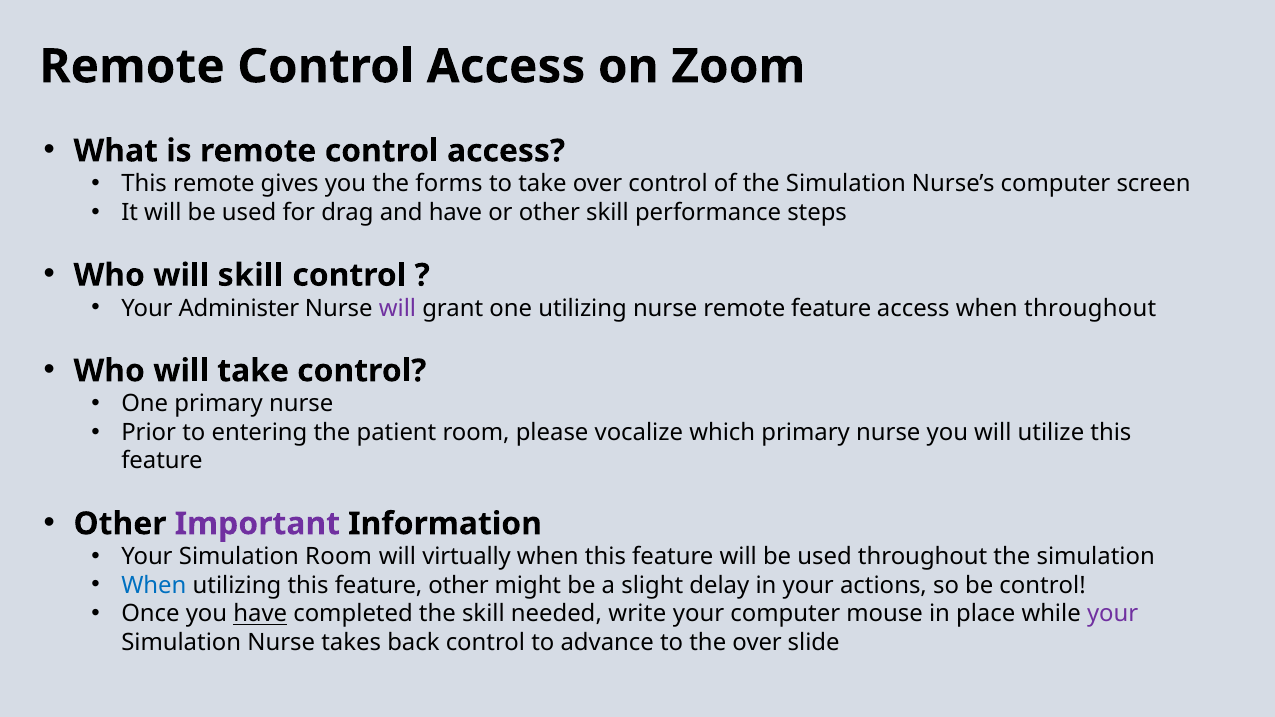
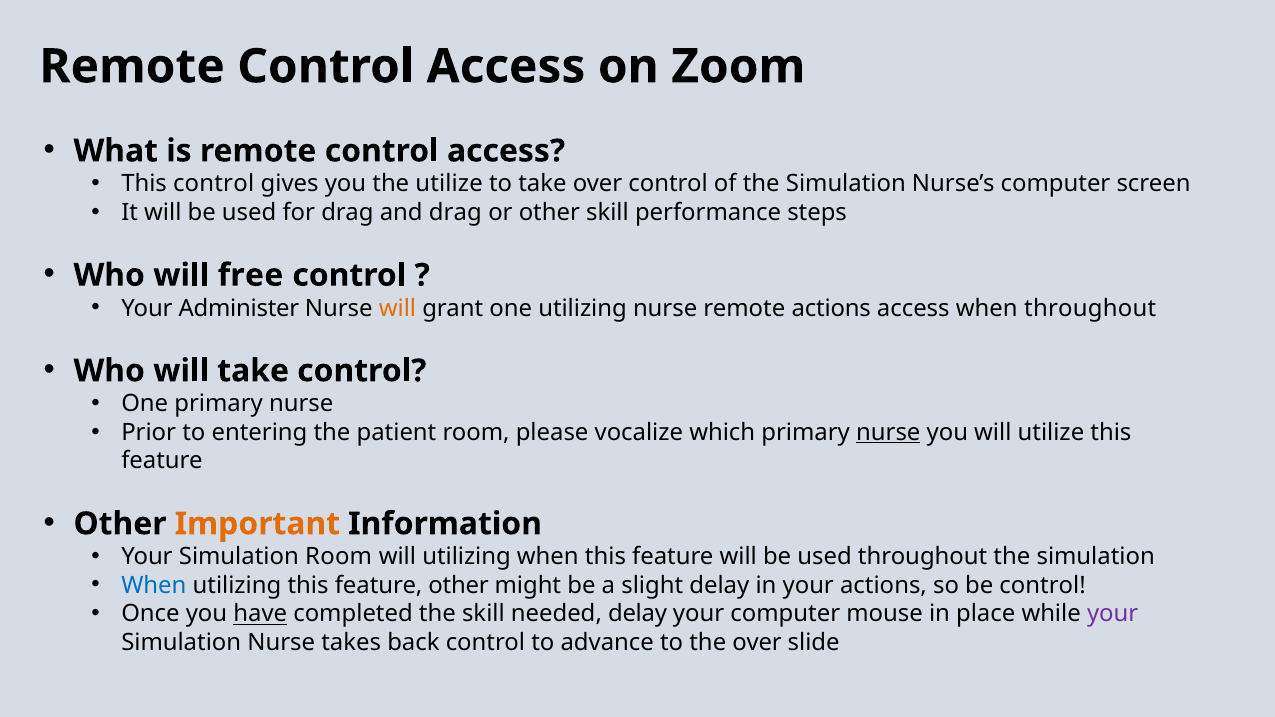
This remote: remote -> control
the forms: forms -> utilize
and have: have -> drag
will skill: skill -> free
will at (397, 308) colour: purple -> orange
remote feature: feature -> actions
nurse at (888, 433) underline: none -> present
Important colour: purple -> orange
will virtually: virtually -> utilizing
needed write: write -> delay
